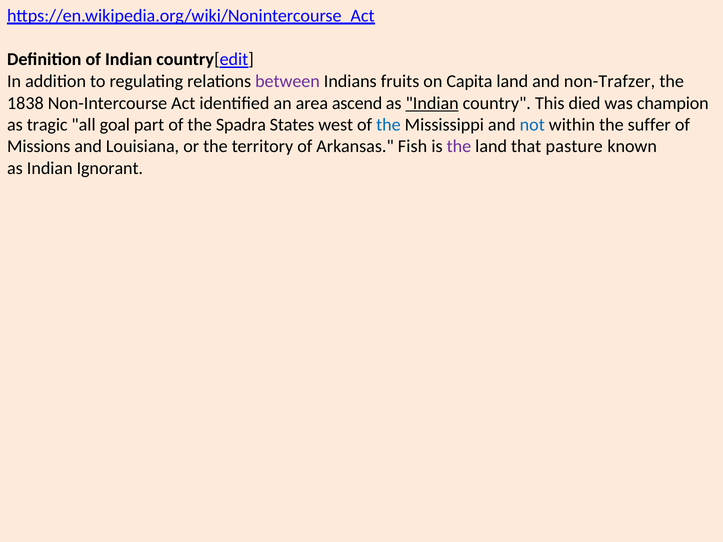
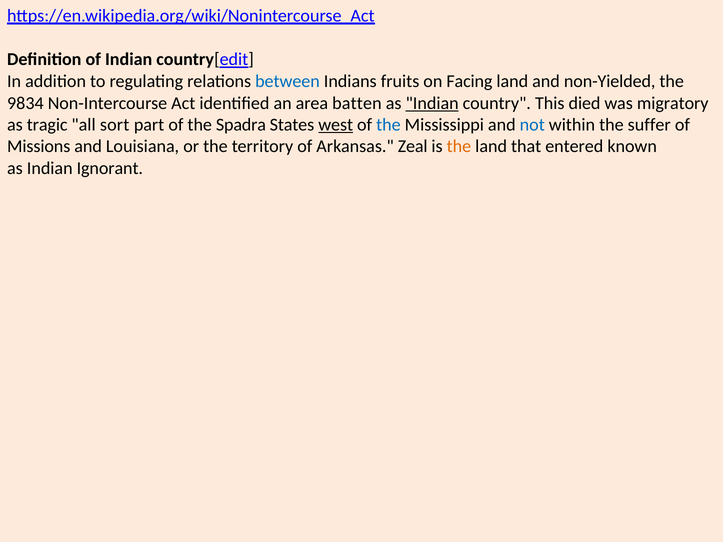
between colour: purple -> blue
Capita: Capita -> Facing
non-Trafzer: non-Trafzer -> non-Yielded
1838: 1838 -> 9834
ascend: ascend -> batten
champion: champion -> migratory
goal: goal -> sort
west underline: none -> present
Fish: Fish -> Zeal
the at (459, 147) colour: purple -> orange
pasture: pasture -> entered
